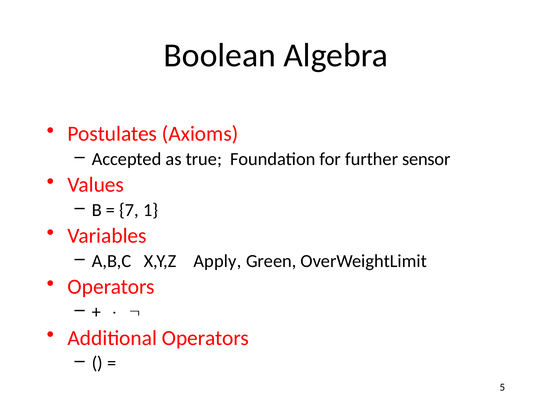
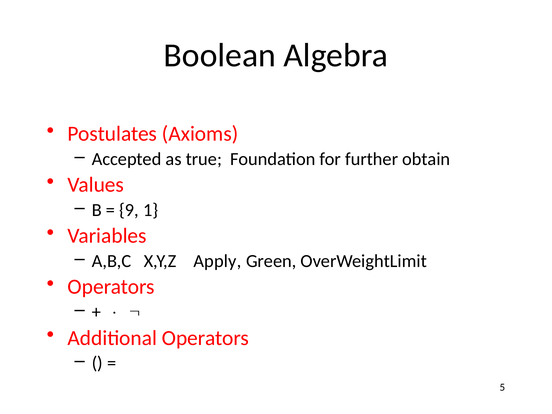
sensor: sensor -> obtain
7: 7 -> 9
